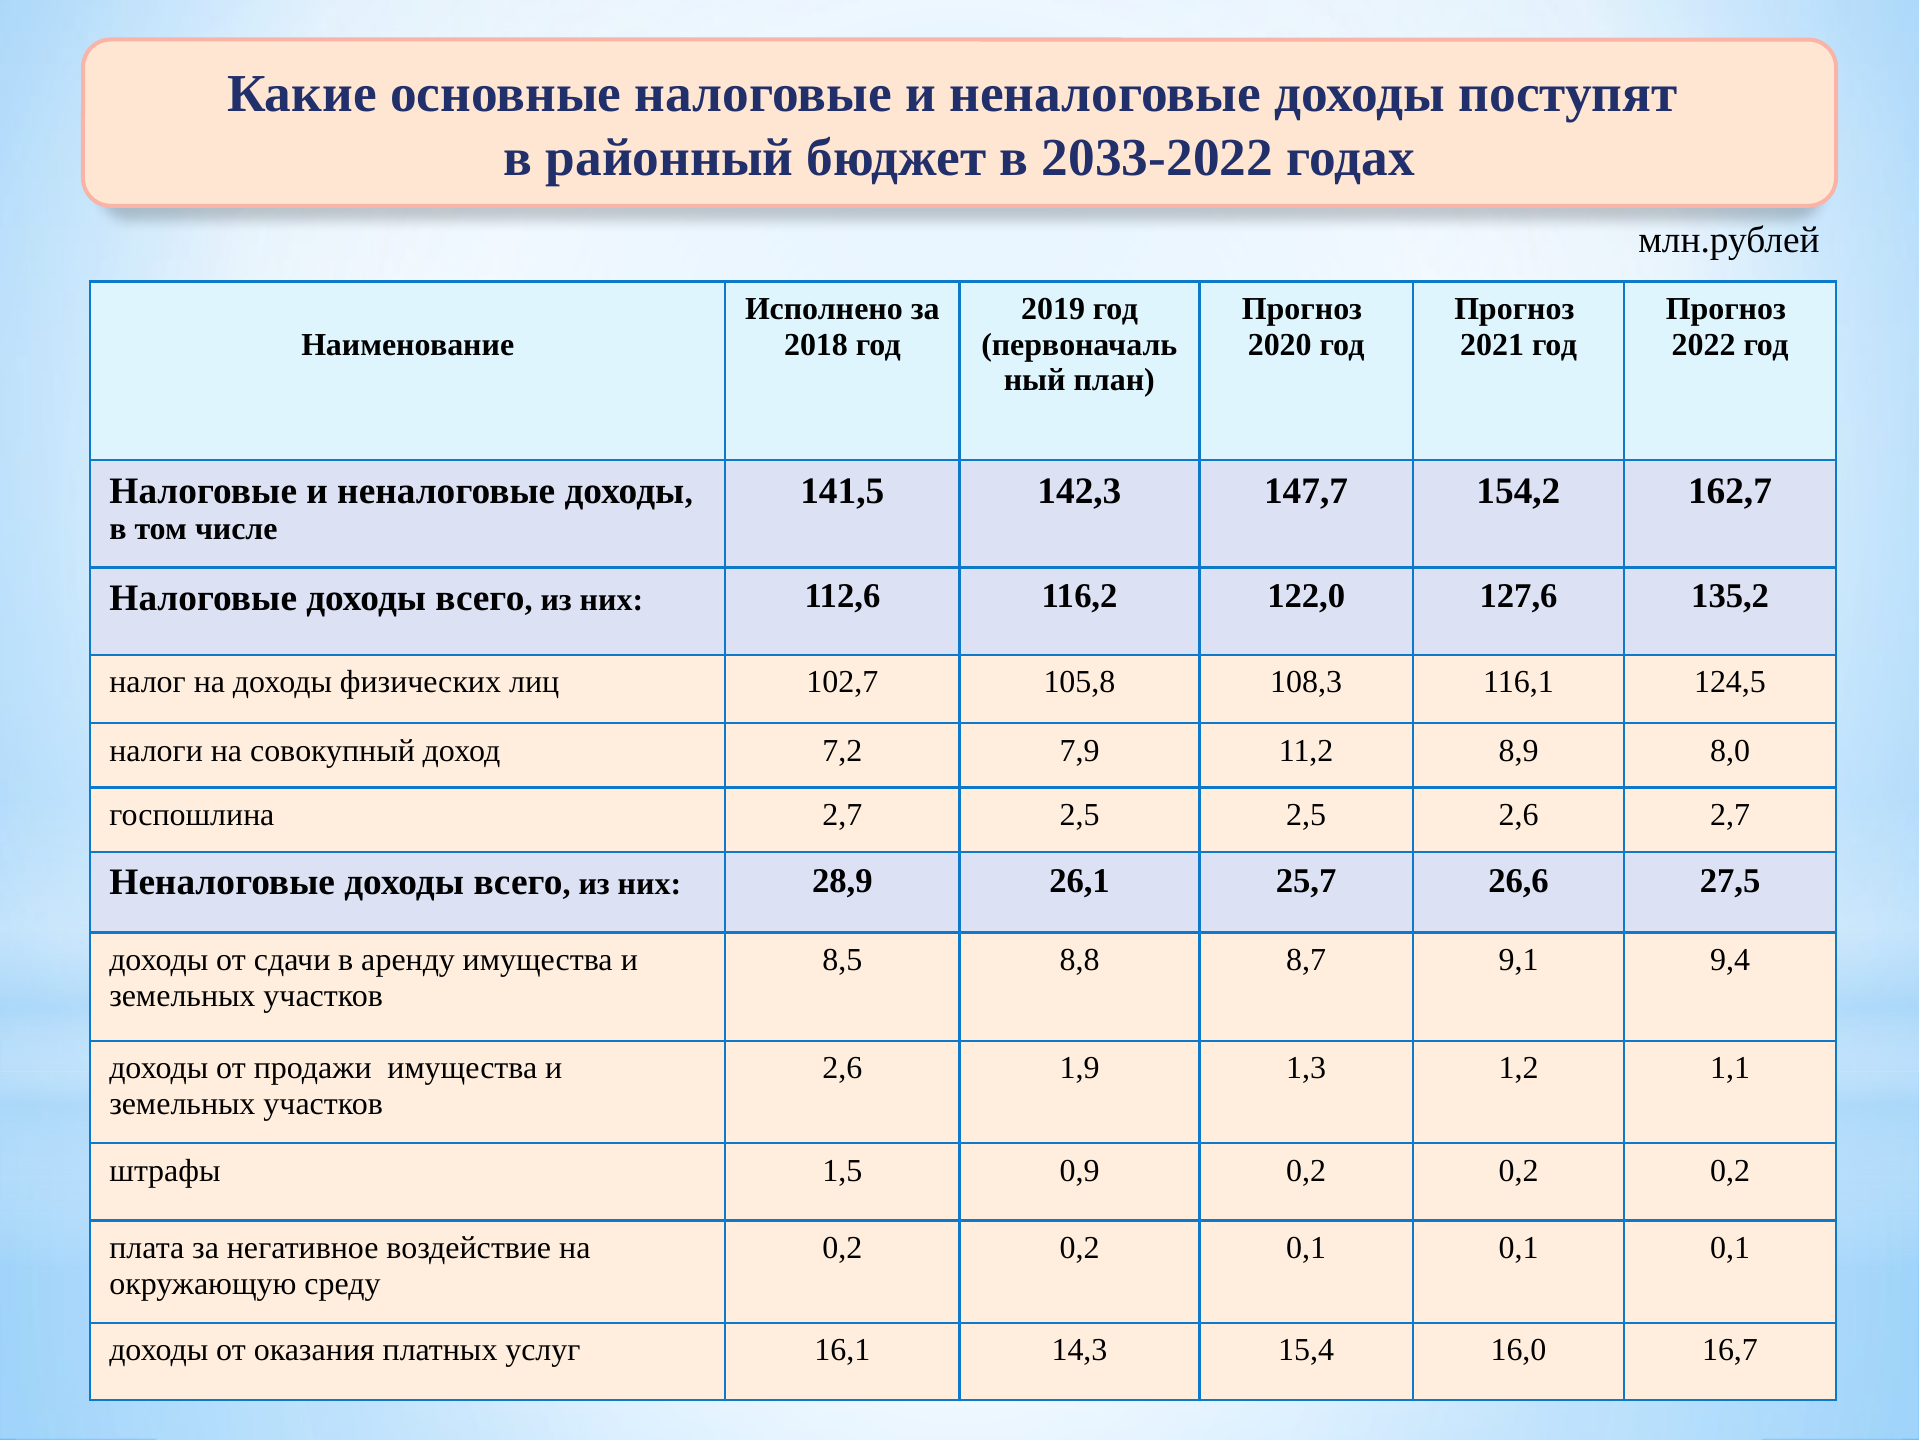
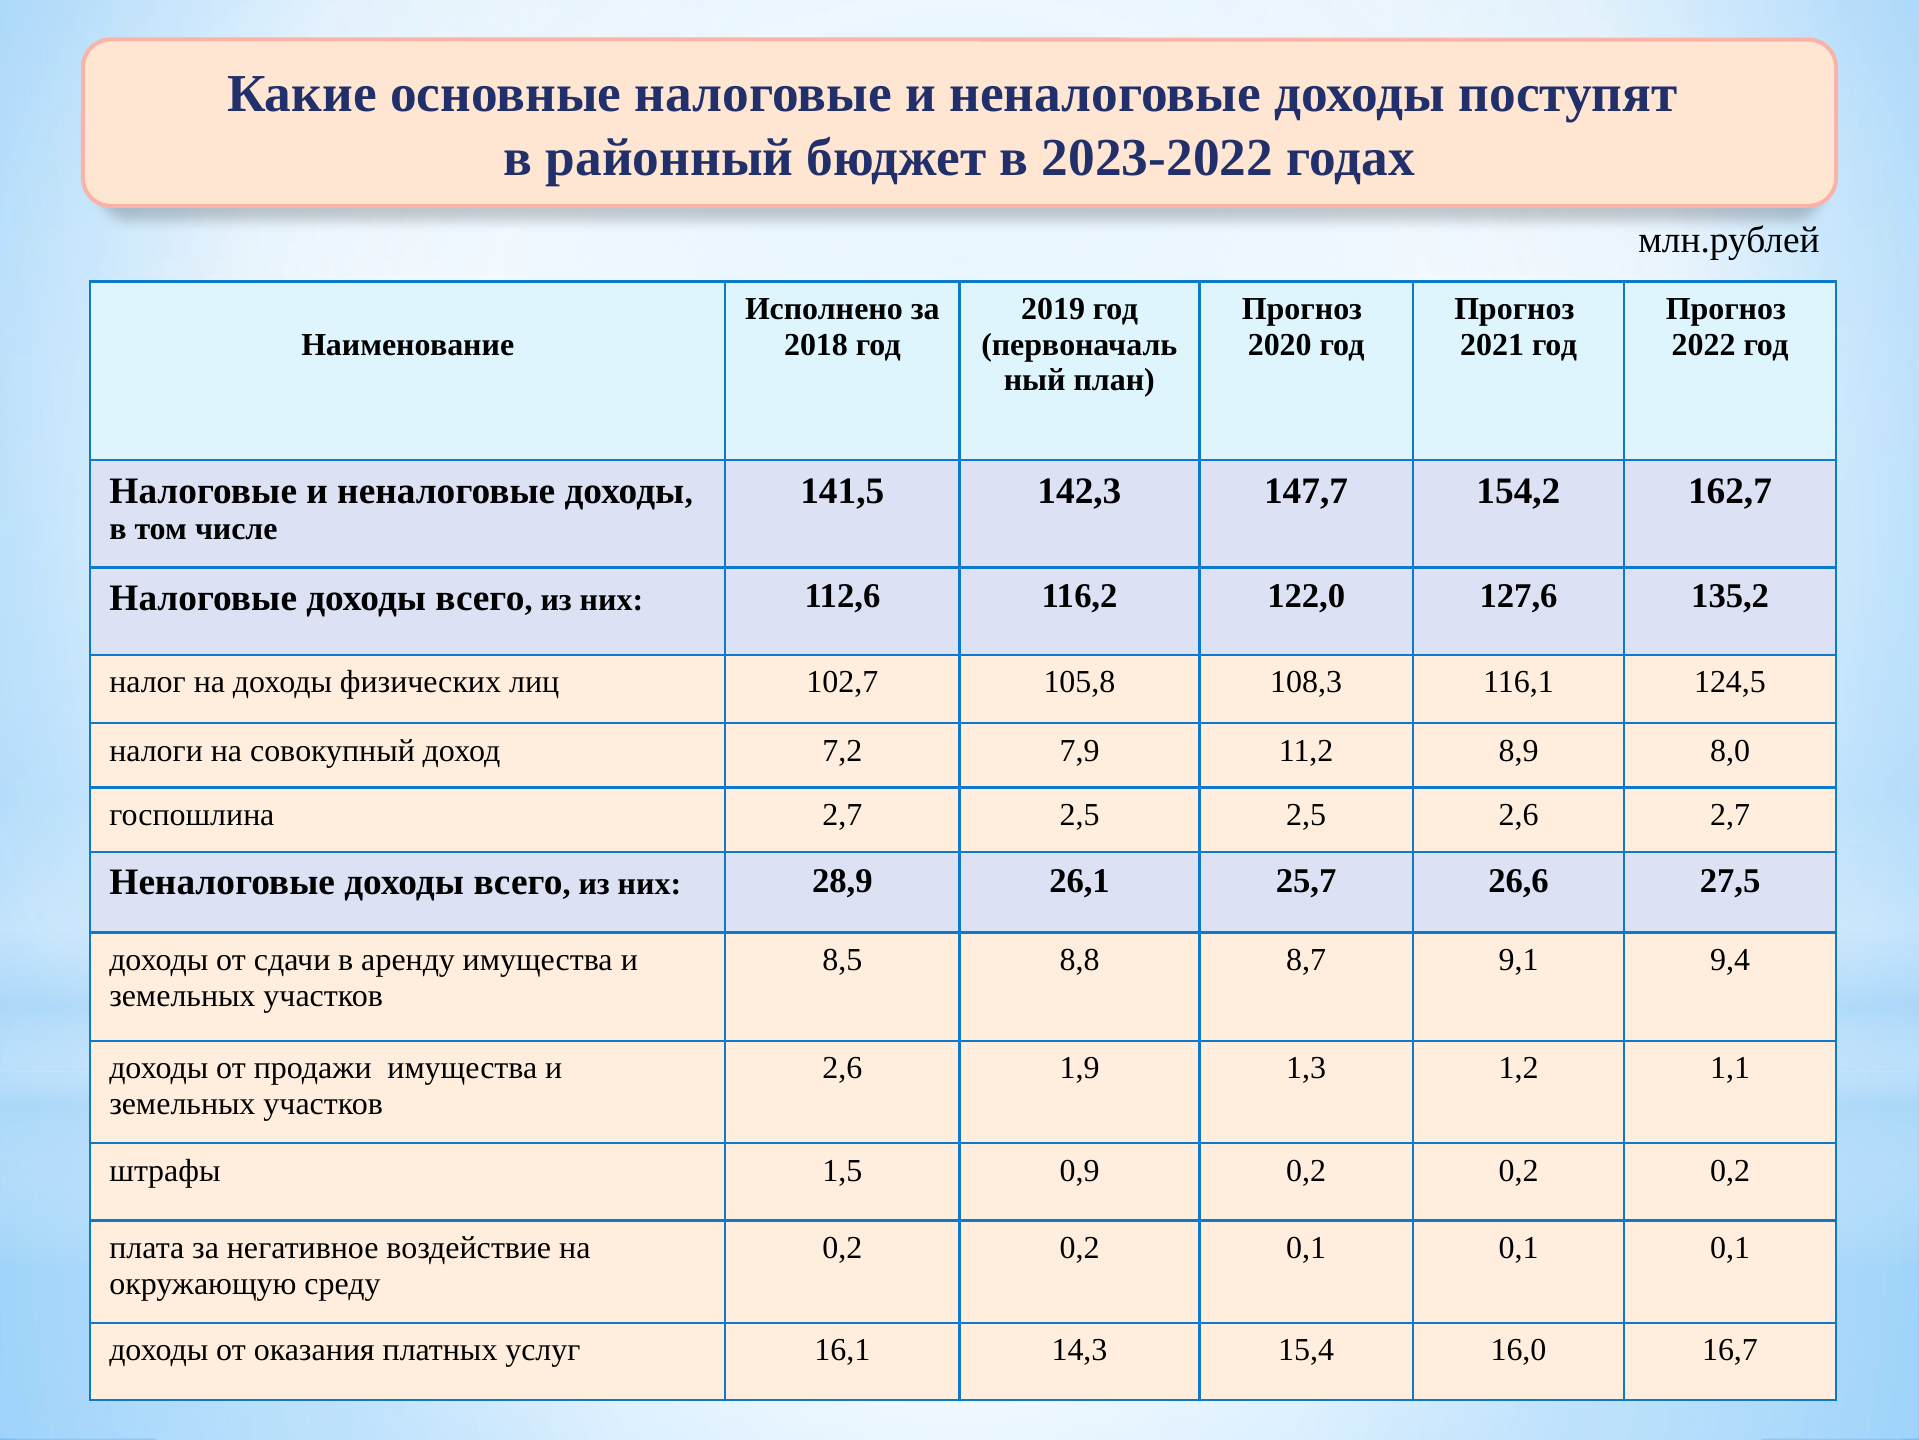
2033-2022: 2033-2022 -> 2023-2022
